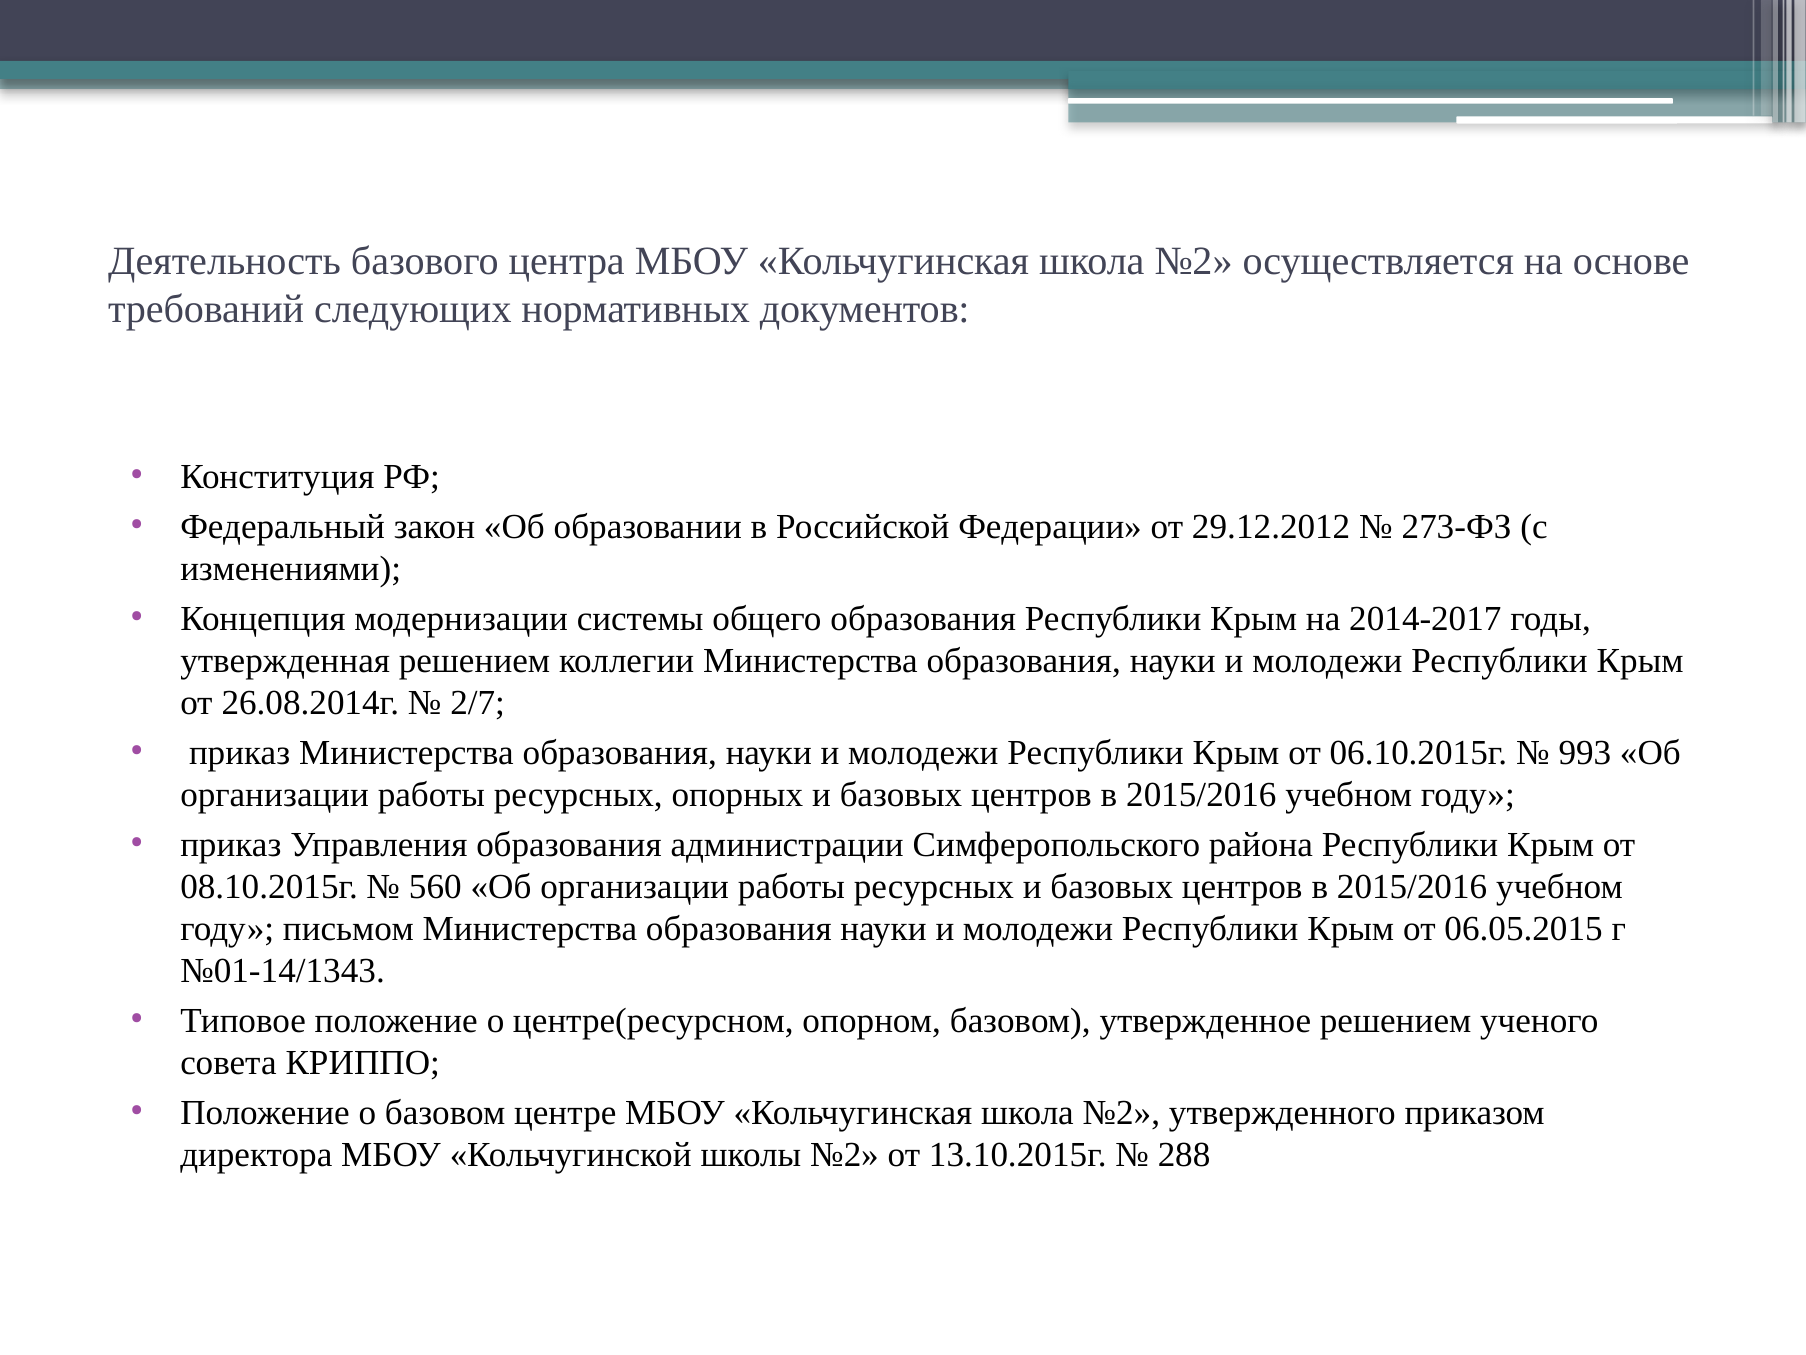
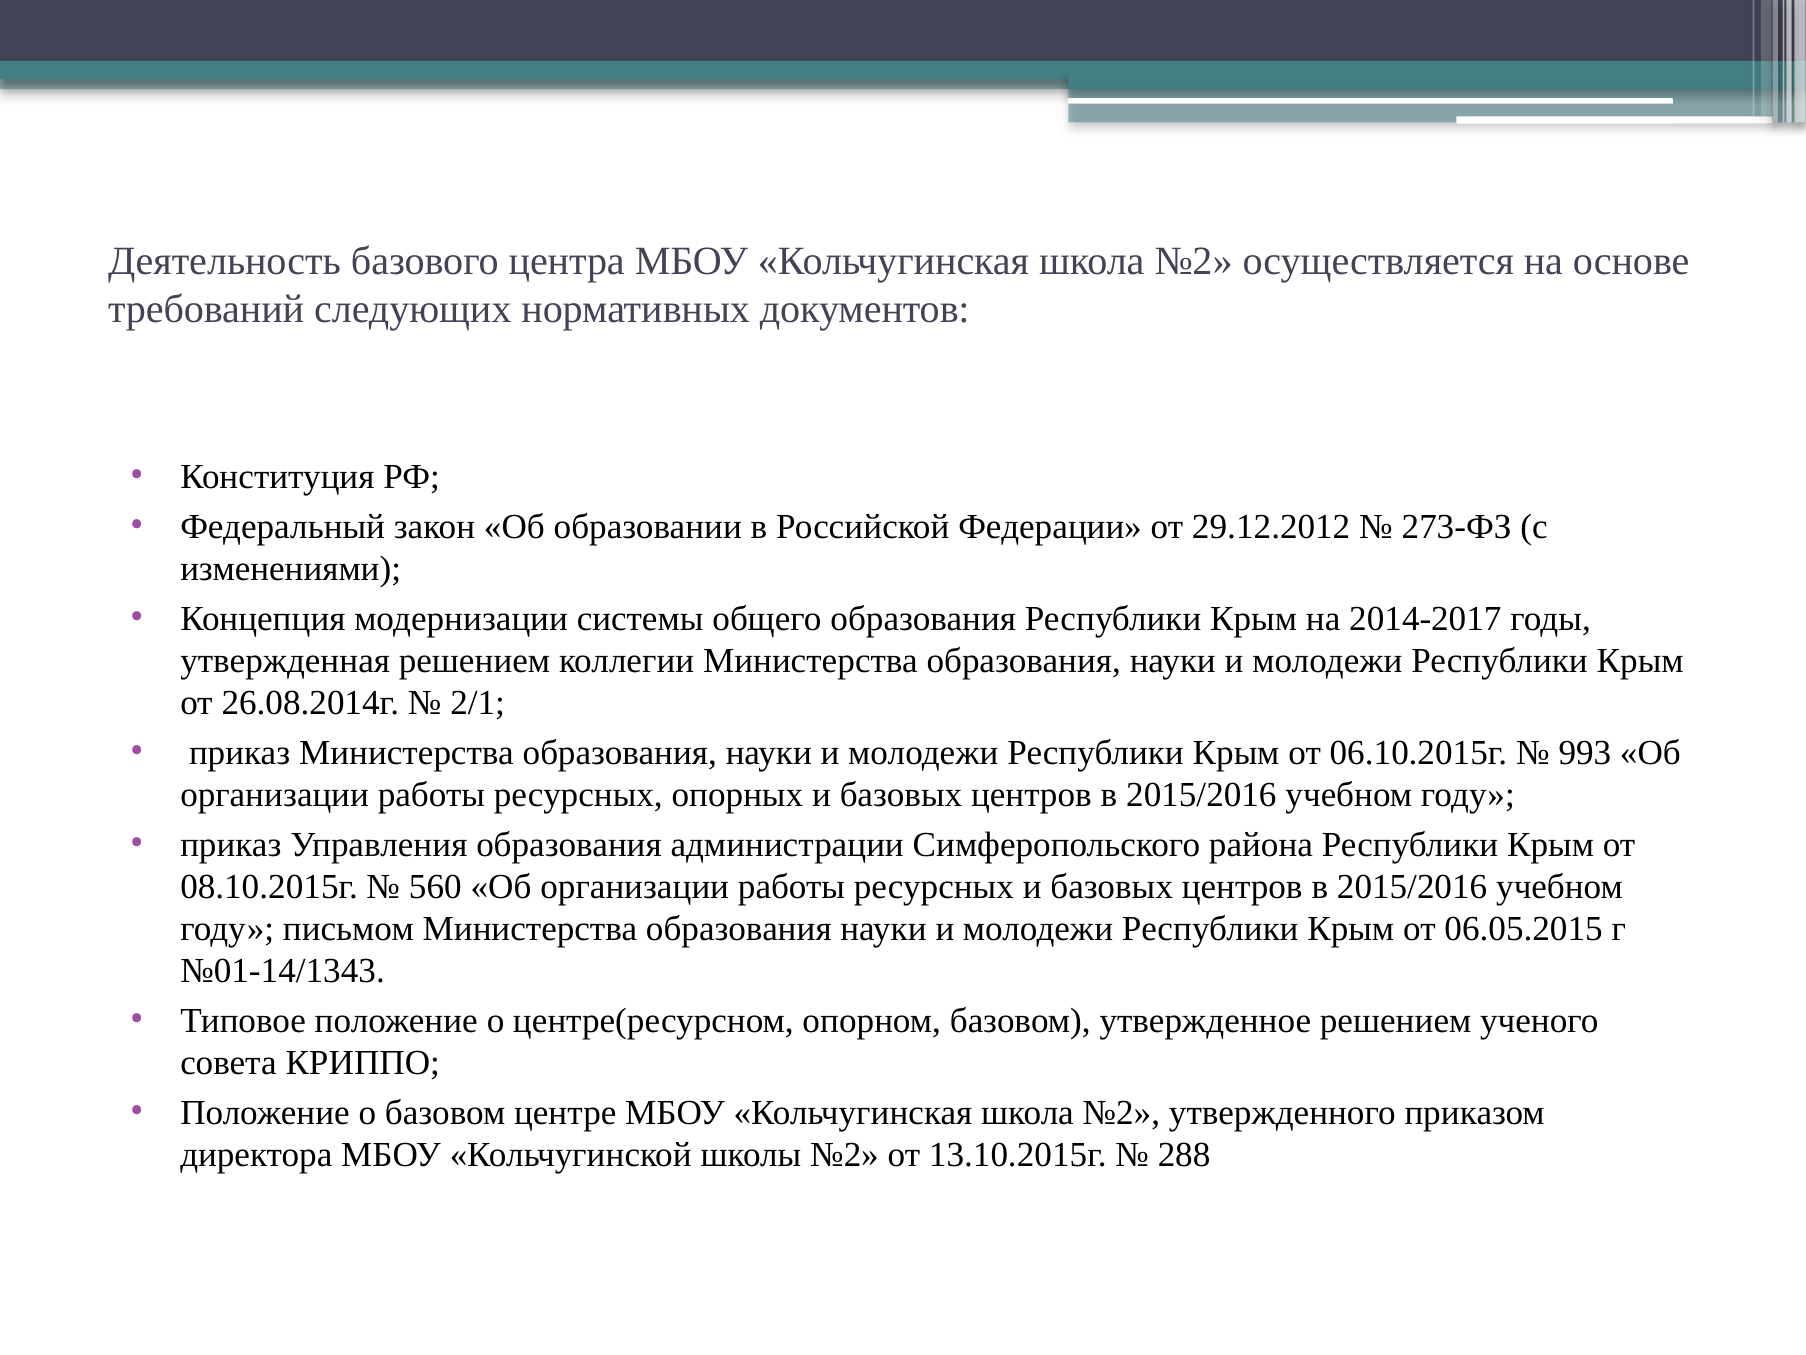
2/7: 2/7 -> 2/1
